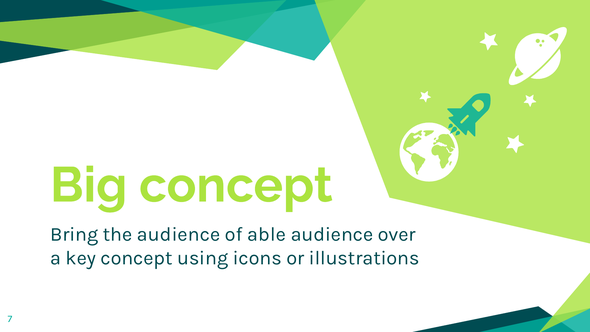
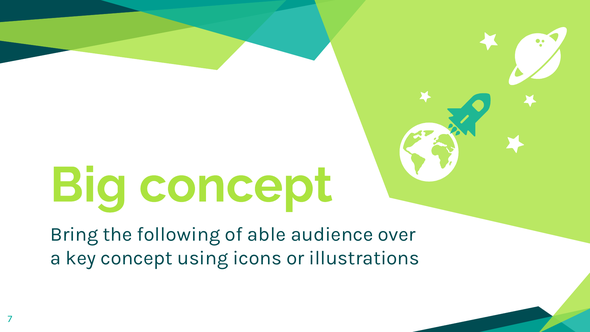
the audience: audience -> following
